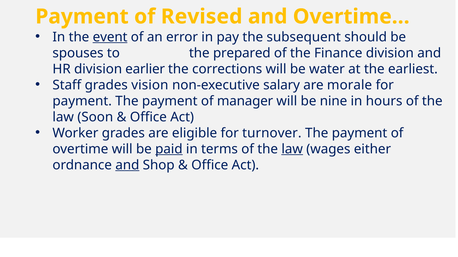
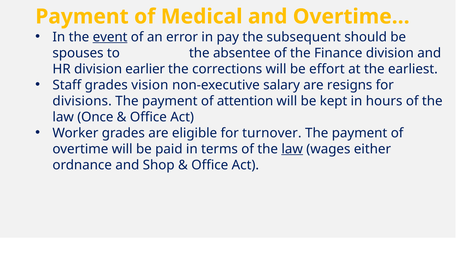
Revised: Revised -> Medical
prepared: prepared -> absentee
water: water -> effort
morale: morale -> resigns
payment at (82, 101): payment -> divisions
manager: manager -> attention
nine: nine -> kept
Soon: Soon -> Once
paid underline: present -> none
and at (127, 165) underline: present -> none
